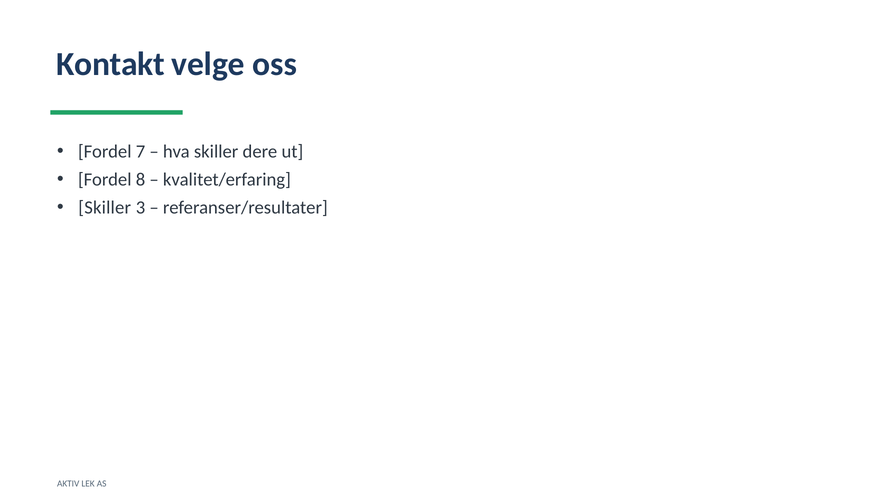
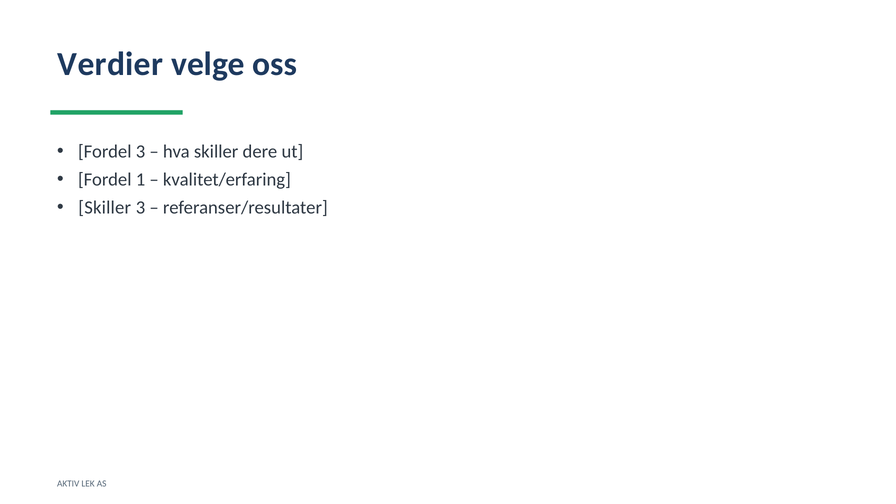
Kontakt: Kontakt -> Verdier
Fordel 7: 7 -> 3
8: 8 -> 1
